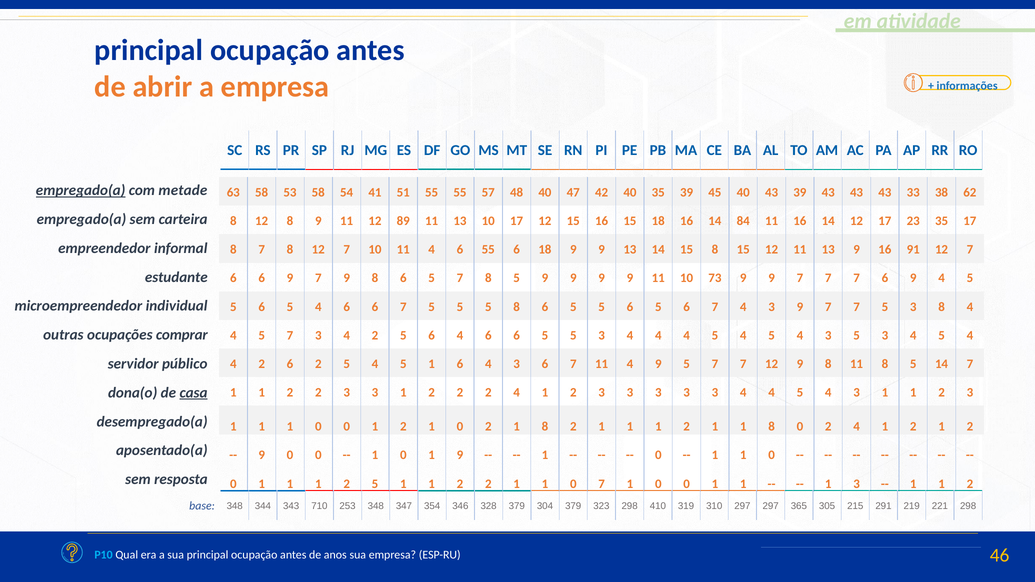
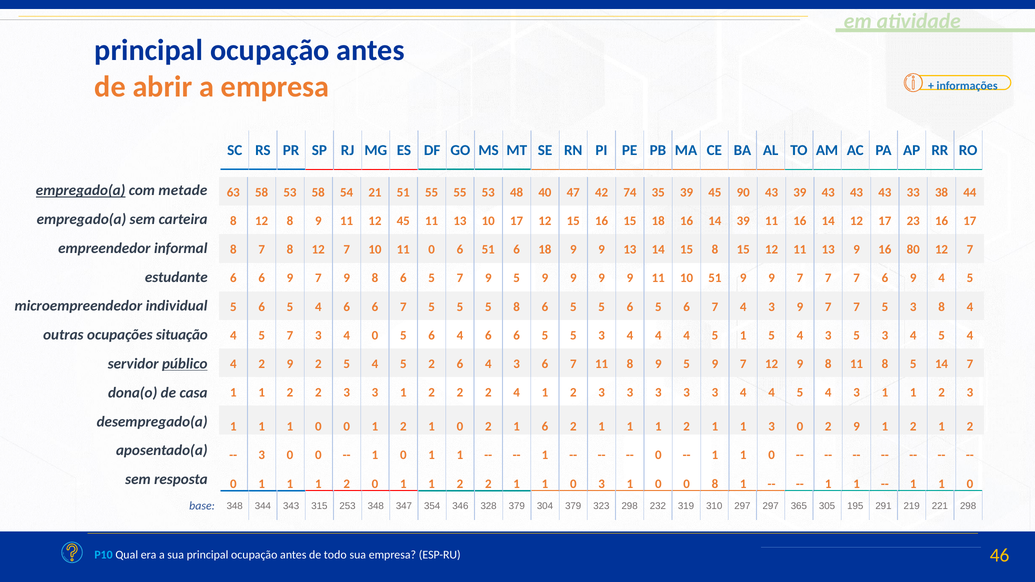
41: 41 -> 21
55 57: 57 -> 53
42 40: 40 -> 74
45 40: 40 -> 90
62: 62 -> 44
12 89: 89 -> 45
14 84: 84 -> 39
23 35: 35 -> 16
10 11 4: 4 -> 0
6 55: 55 -> 51
91: 91 -> 80
5 7 8: 8 -> 9
10 73: 73 -> 51
comprar: comprar -> situação
3 4 2: 2 -> 0
4 at (743, 335): 4 -> 1
público underline: none -> present
4 2 6: 6 -> 9
4 5 1: 1 -> 2
7 11 4: 4 -> 8
7 at (715, 364): 7 -> 9
casa underline: present -> none
2 1 8: 8 -> 6
1 1 8: 8 -> 3
0 2 4: 4 -> 9
9 at (262, 455): 9 -> 3
1 0 1 9: 9 -> 1
1 2 5: 5 -> 0
0 7: 7 -> 3
1 at (715, 484): 1 -> 8
3 at (857, 484): 3 -> 1
2 at (970, 484): 2 -> 0
710: 710 -> 315
410: 410 -> 232
215: 215 -> 195
anos: anos -> todo
